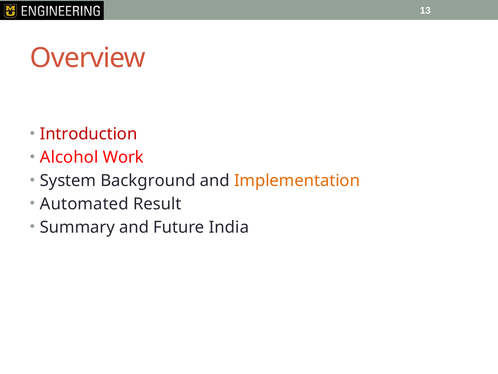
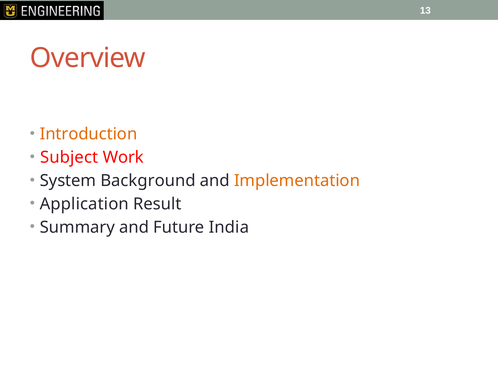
Introduction colour: red -> orange
Alcohol: Alcohol -> Subject
Automated: Automated -> Application
